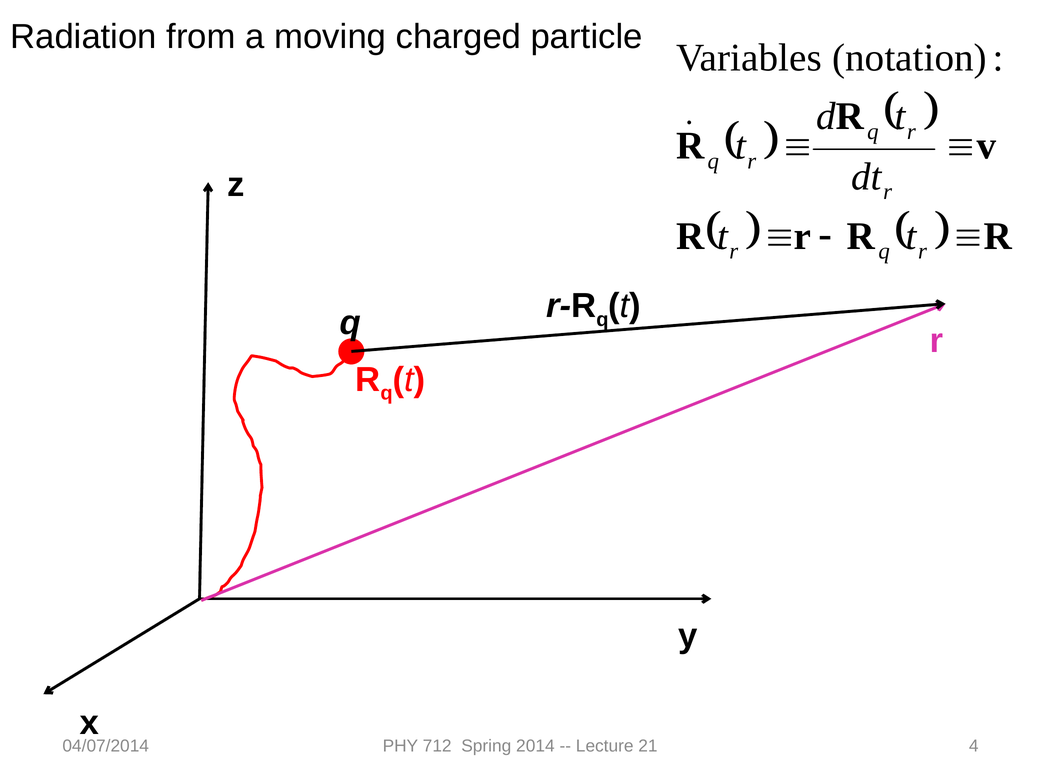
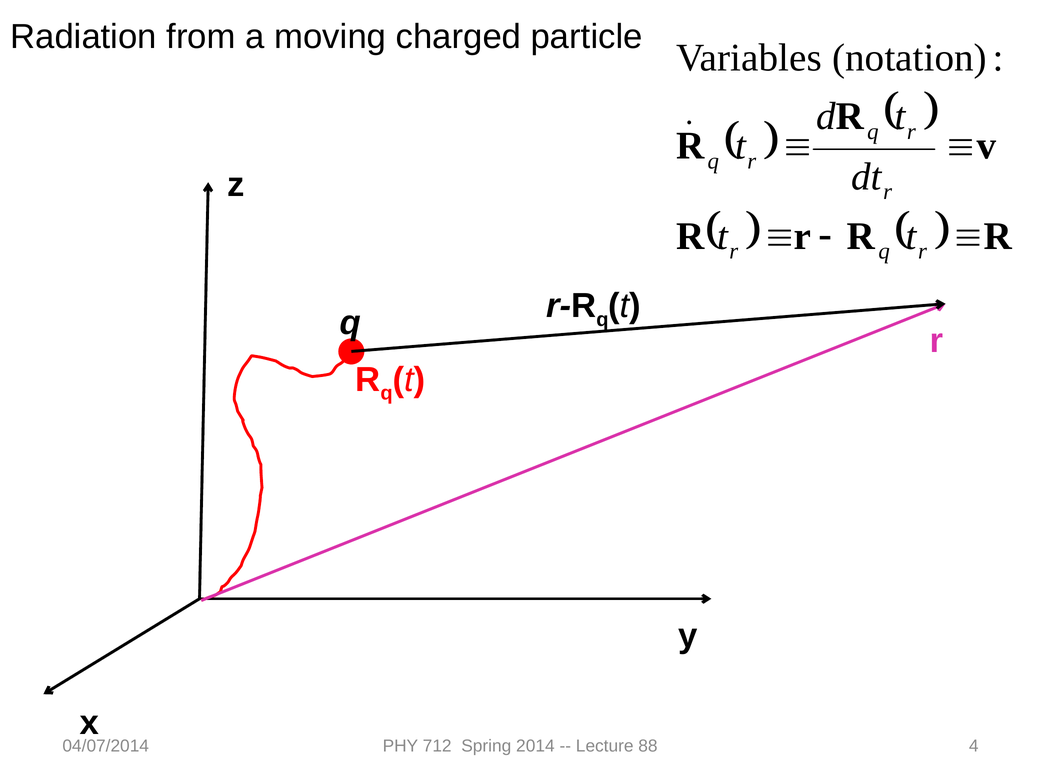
21: 21 -> 88
